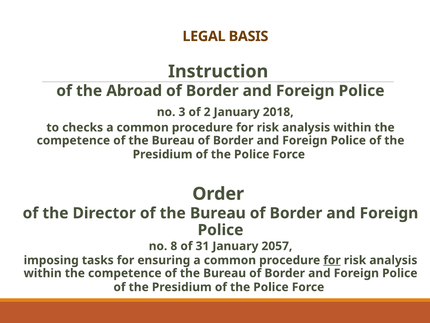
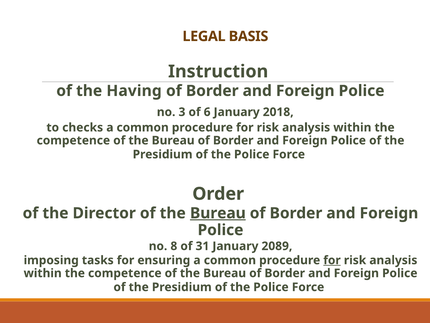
Abroad: Abroad -> Having
2: 2 -> 6
Bureau at (218, 213) underline: none -> present
2057: 2057 -> 2089
